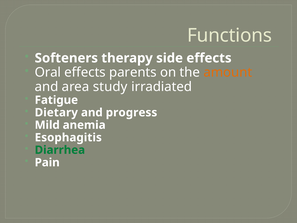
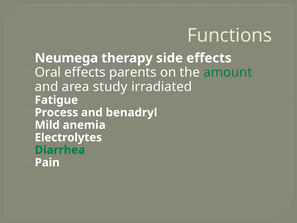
Softeners: Softeners -> Neumega
amount colour: orange -> green
Dietary: Dietary -> Process
progress: progress -> benadryl
Esophagitis: Esophagitis -> Electrolytes
